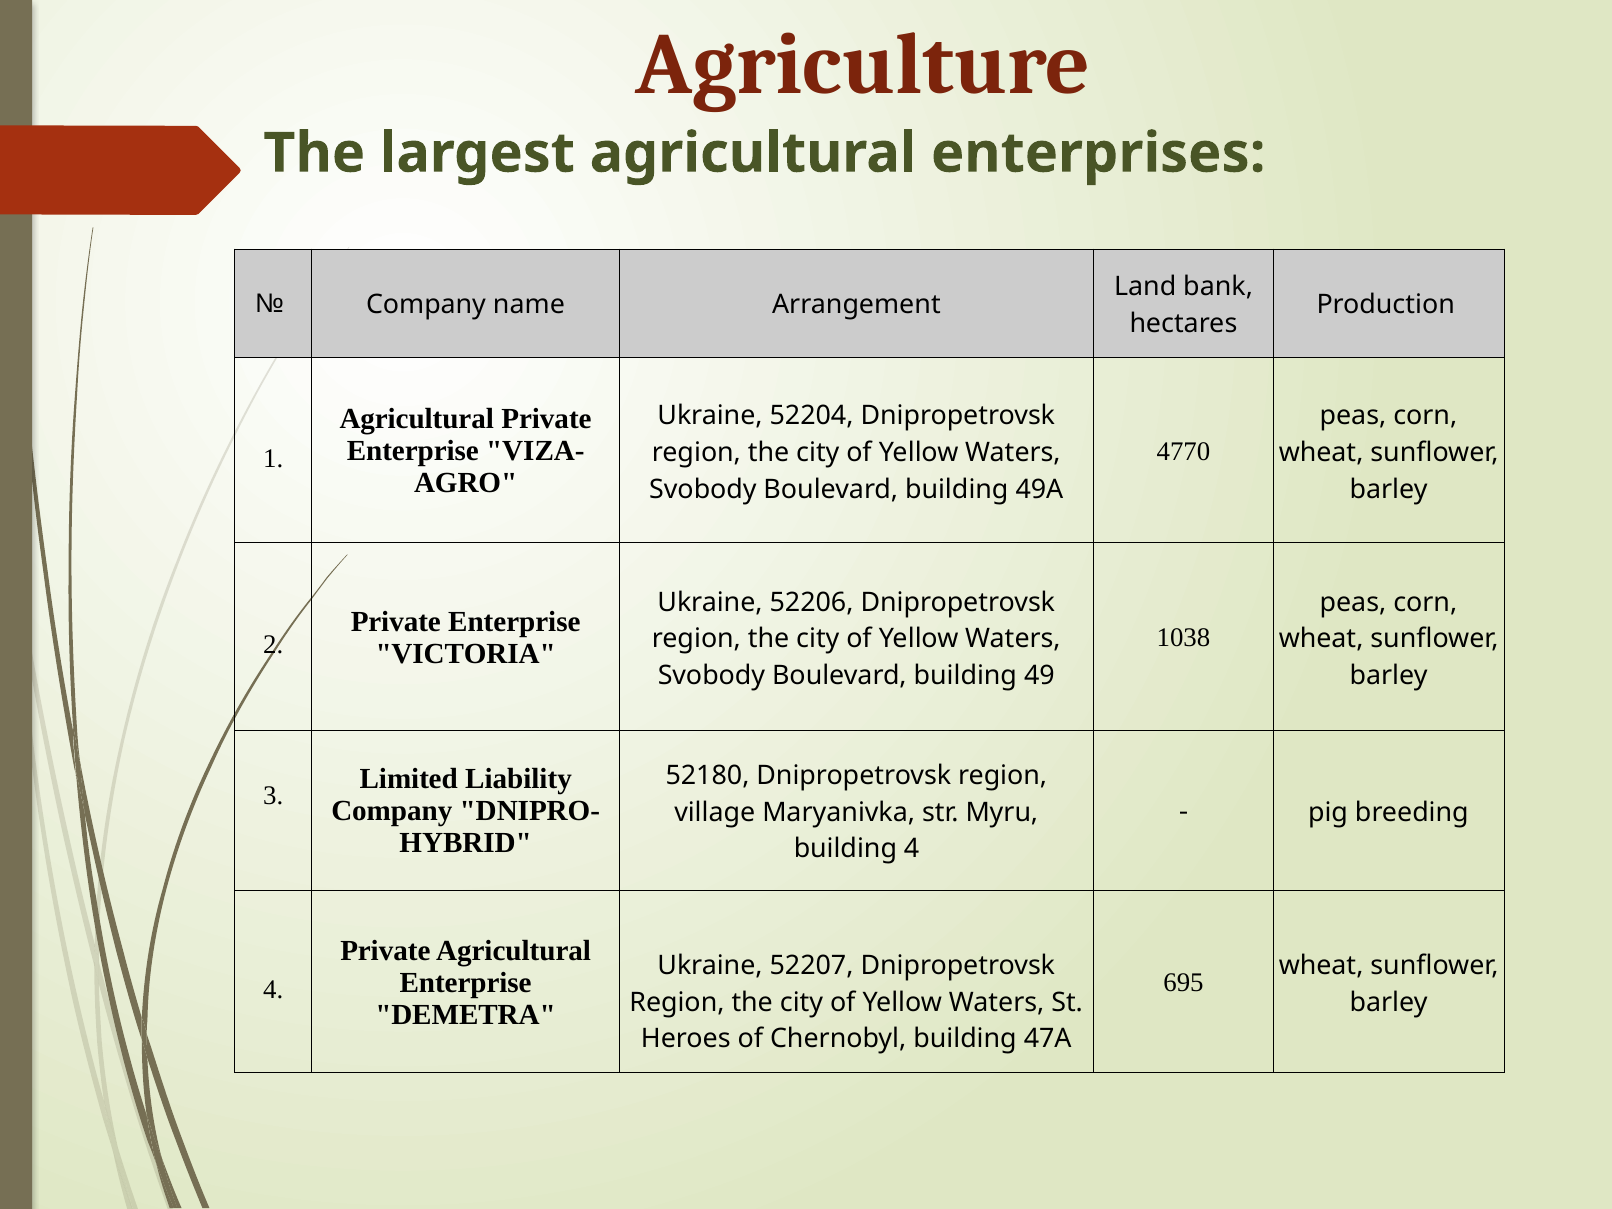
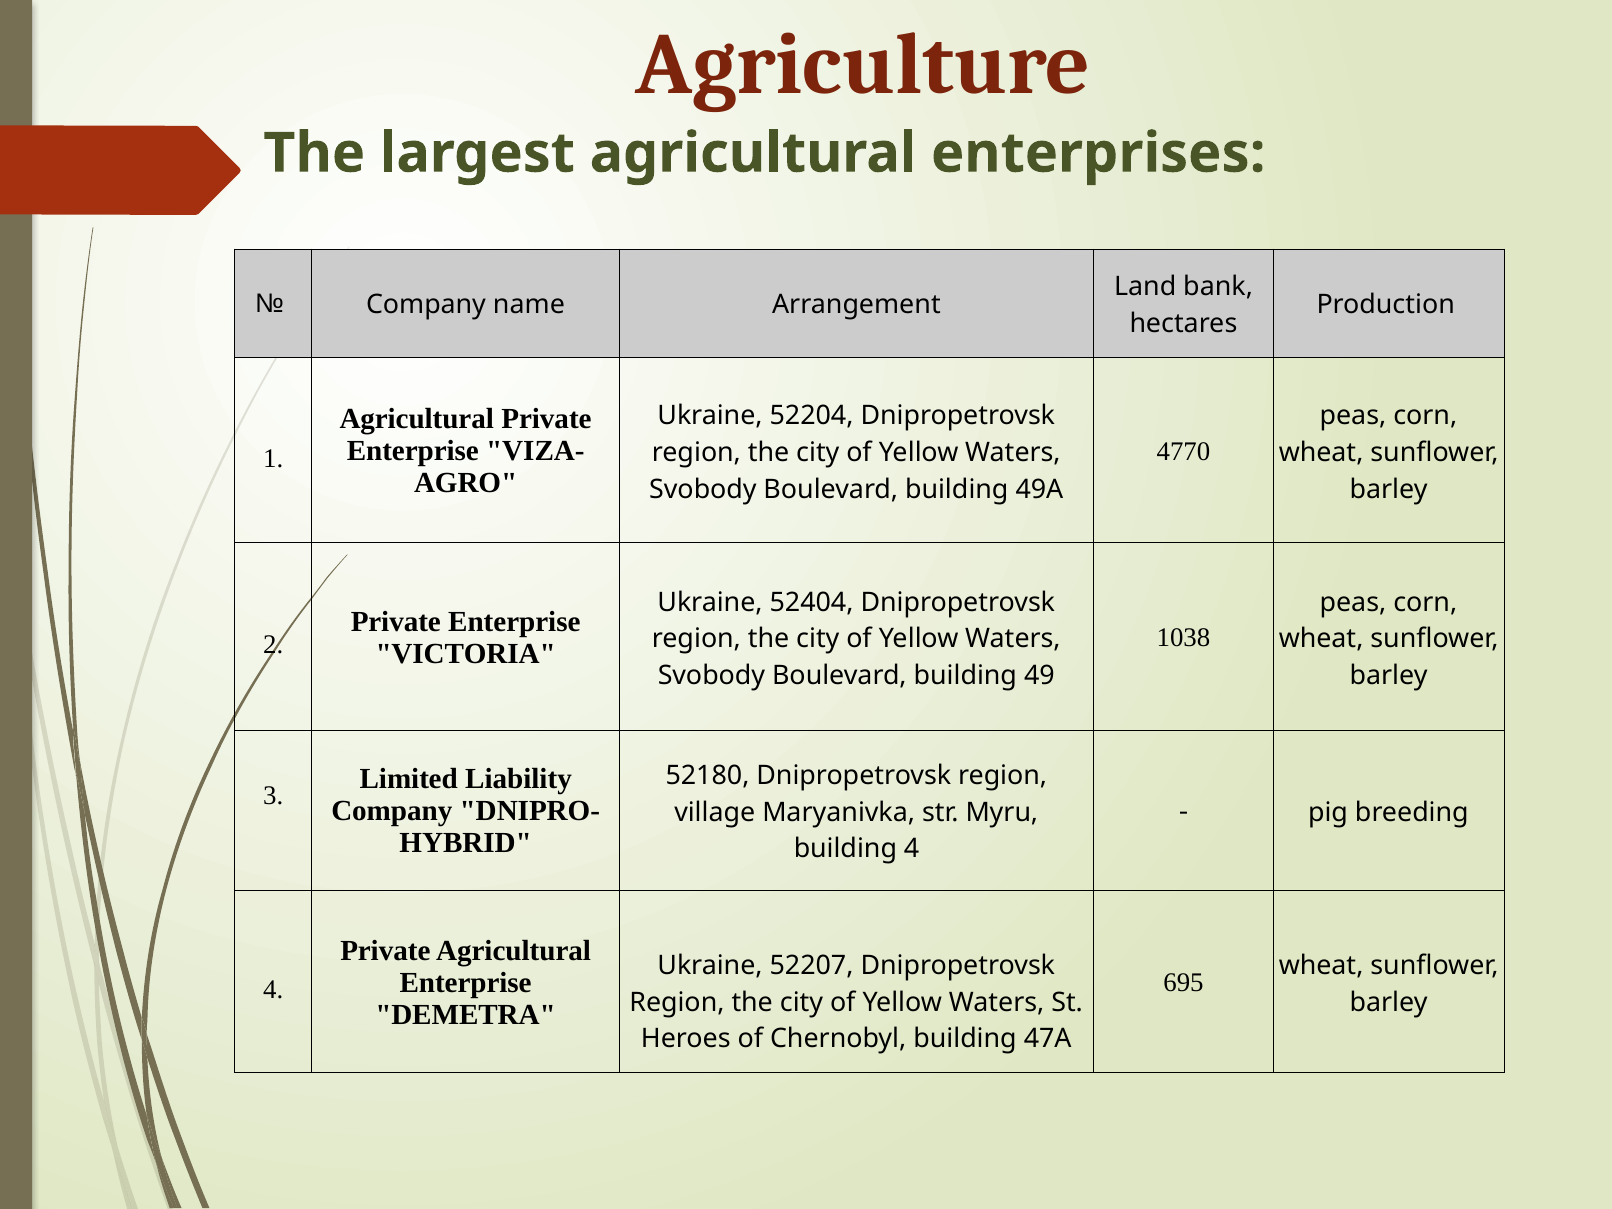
52206: 52206 -> 52404
